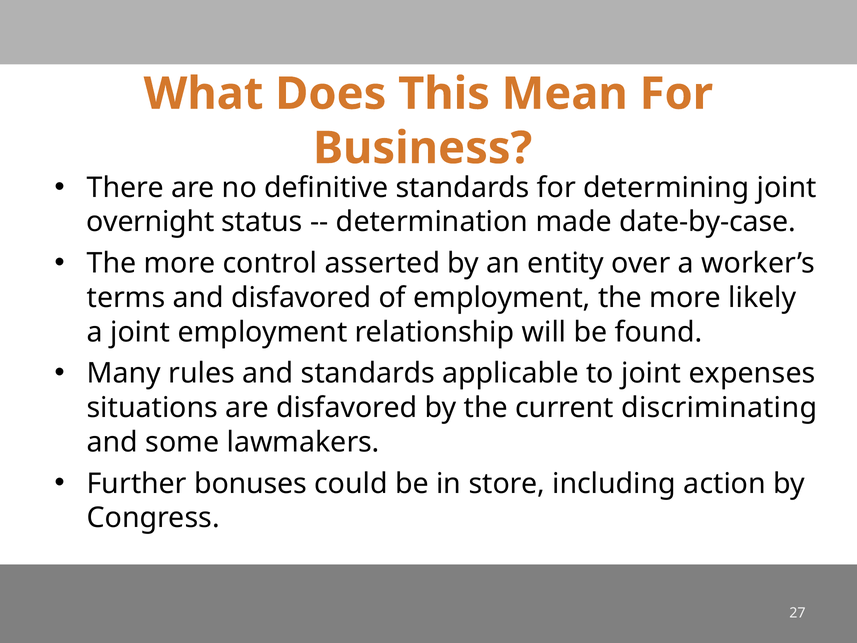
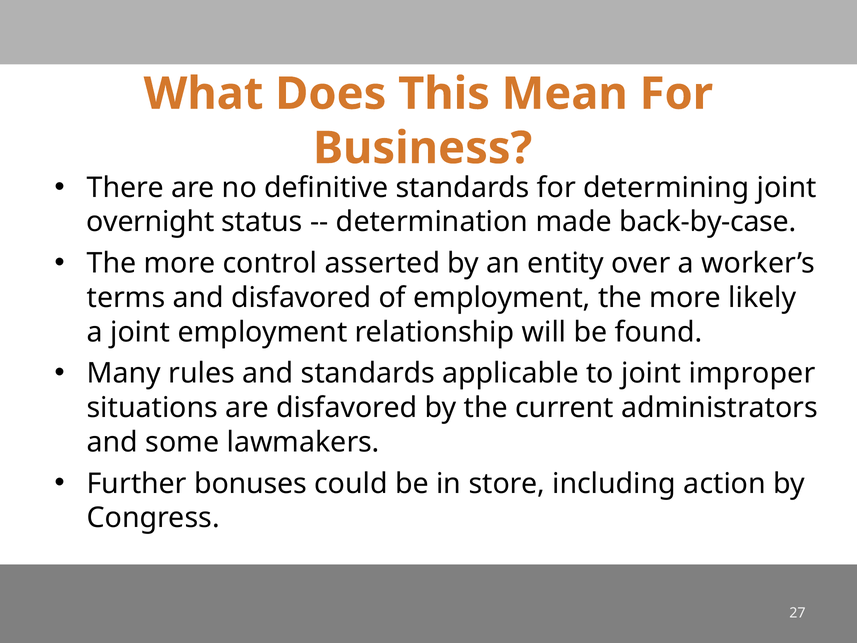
date-by-case: date-by-case -> back-by-case
expenses: expenses -> improper
discriminating: discriminating -> administrators
